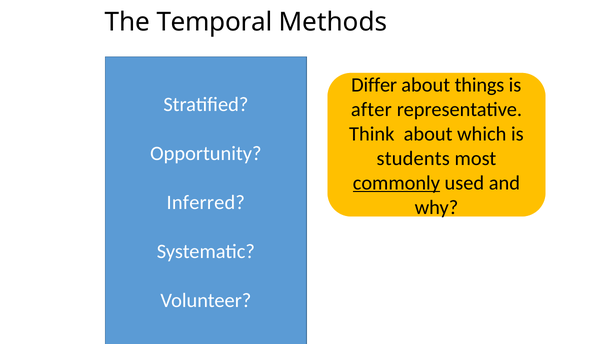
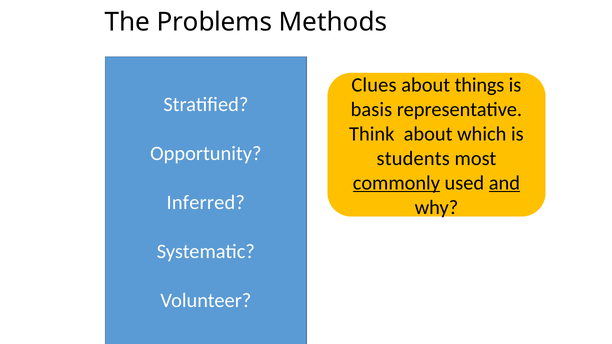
Temporal: Temporal -> Problems
Differ: Differ -> Clues
after: after -> basis
and underline: none -> present
